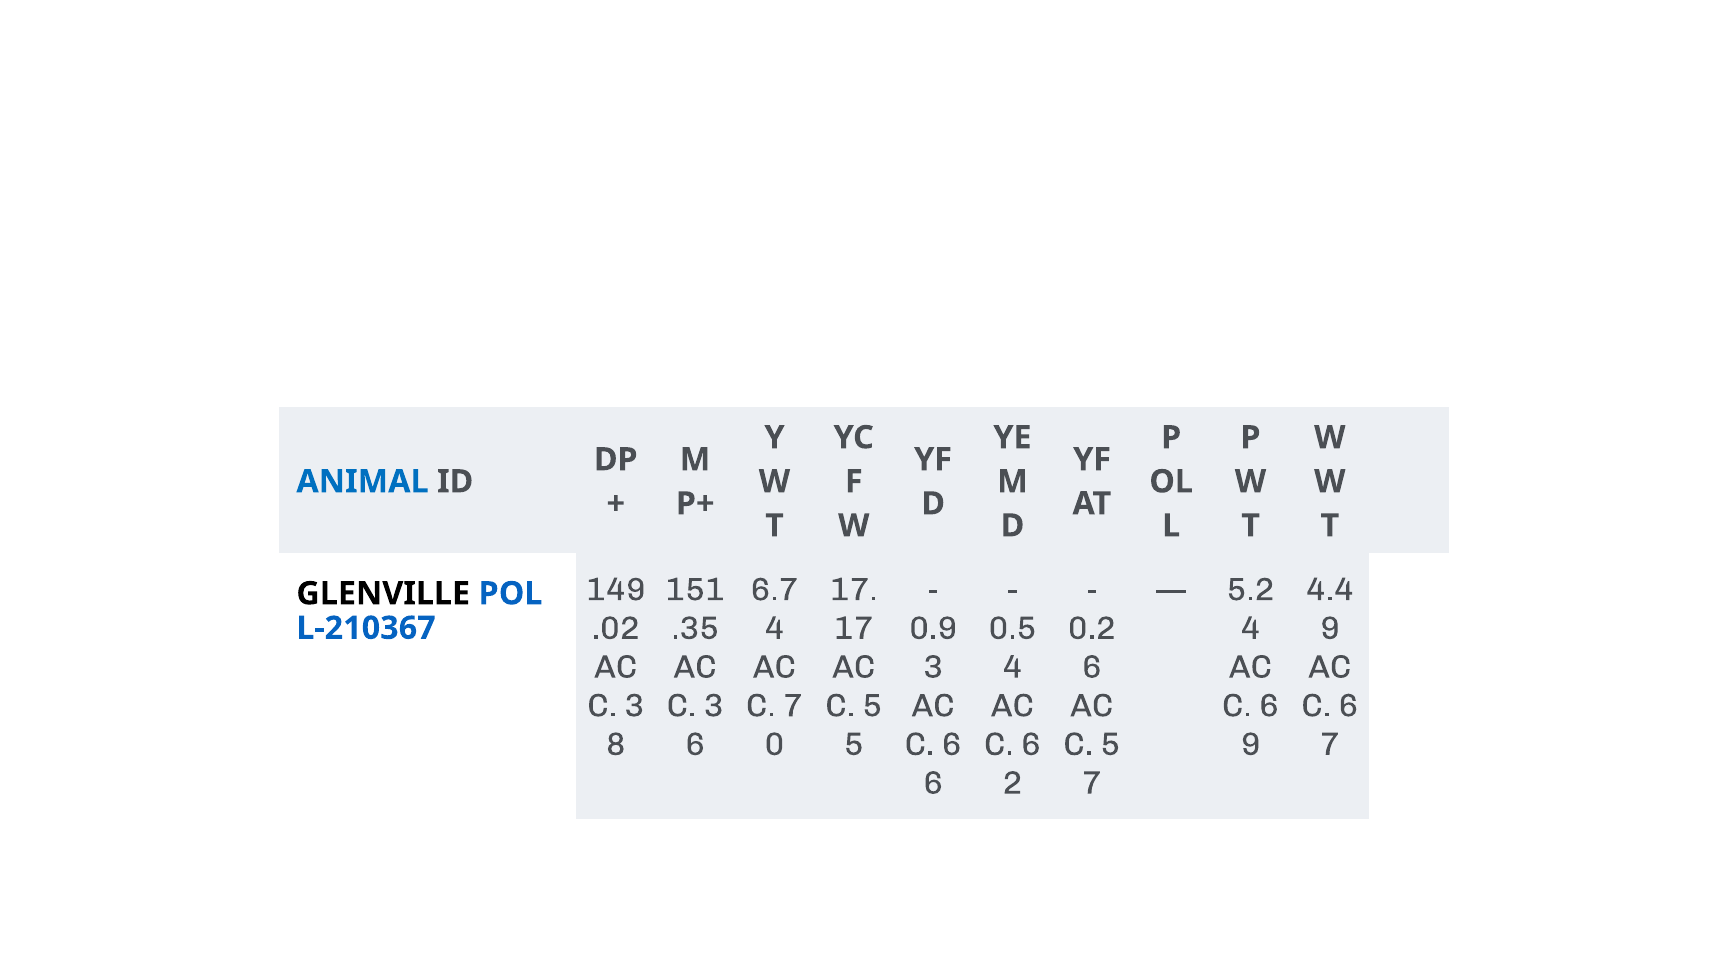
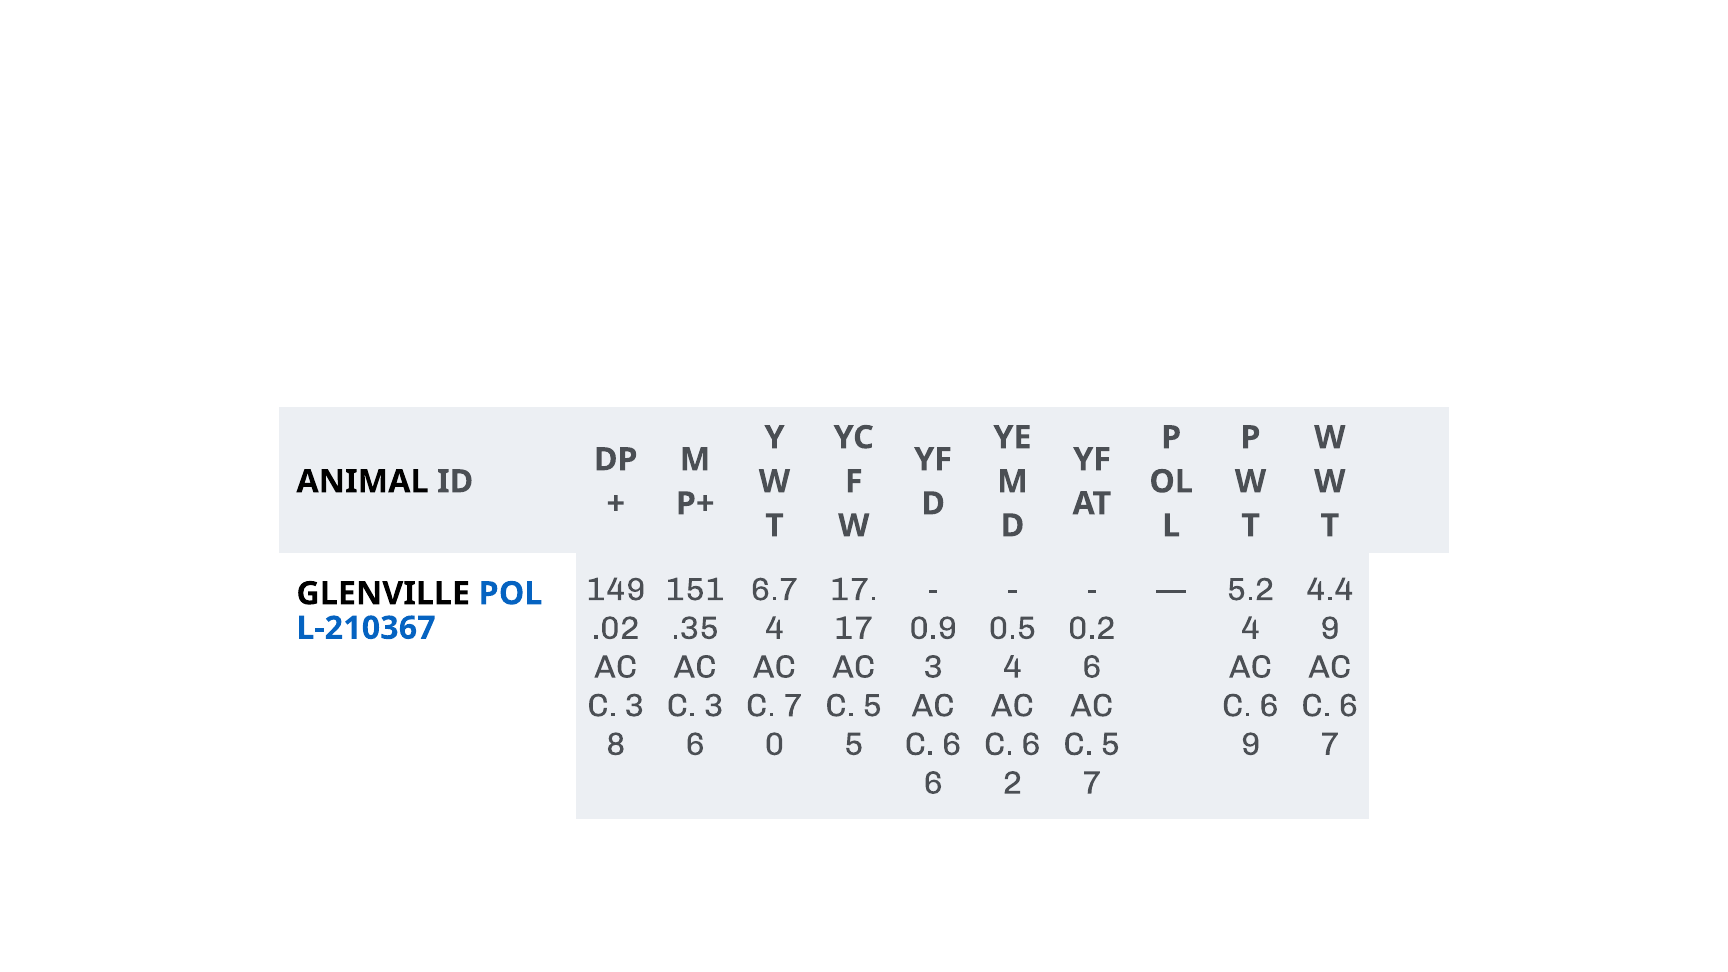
ANIMAL colour: blue -> black
